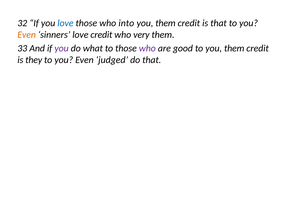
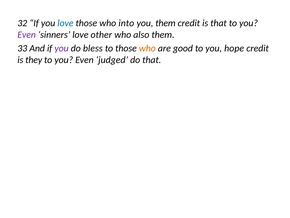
Even at (27, 35) colour: orange -> purple
love credit: credit -> other
very: very -> also
what: what -> bless
who at (147, 48) colour: purple -> orange
to you them: them -> hope
